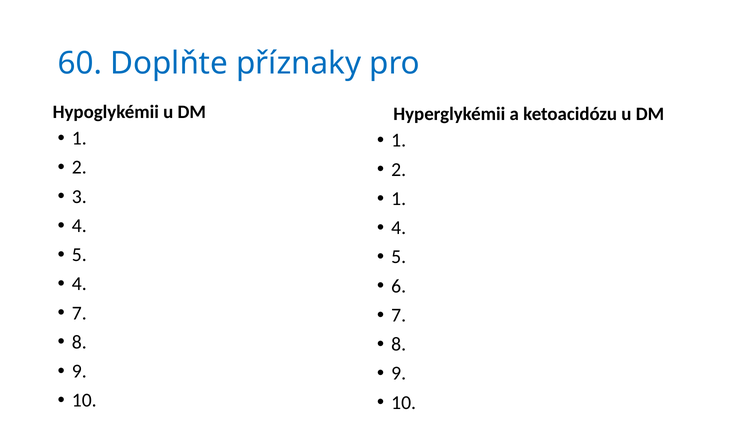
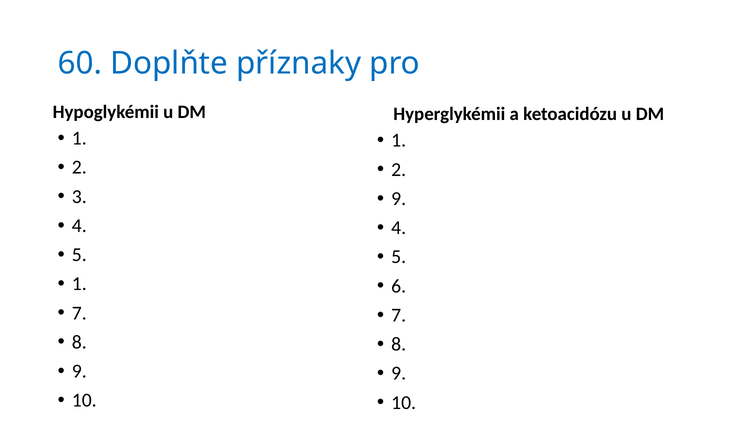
1 at (399, 199): 1 -> 9
4 at (79, 284): 4 -> 1
